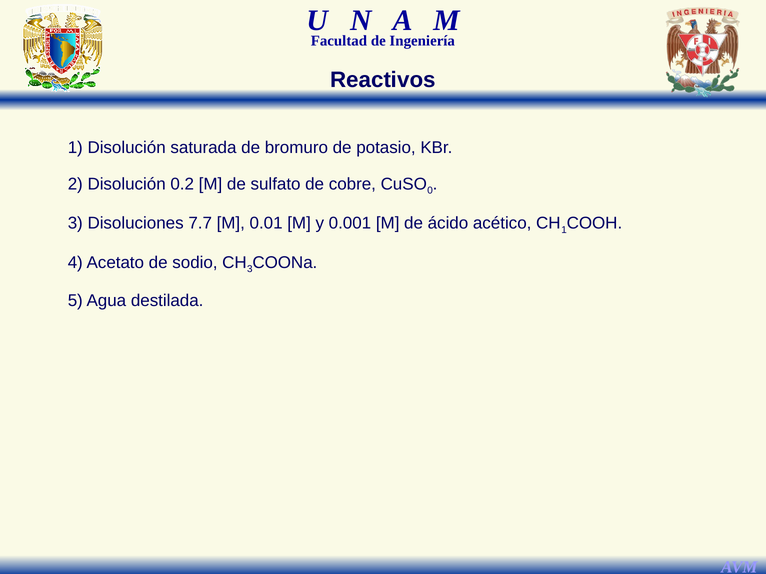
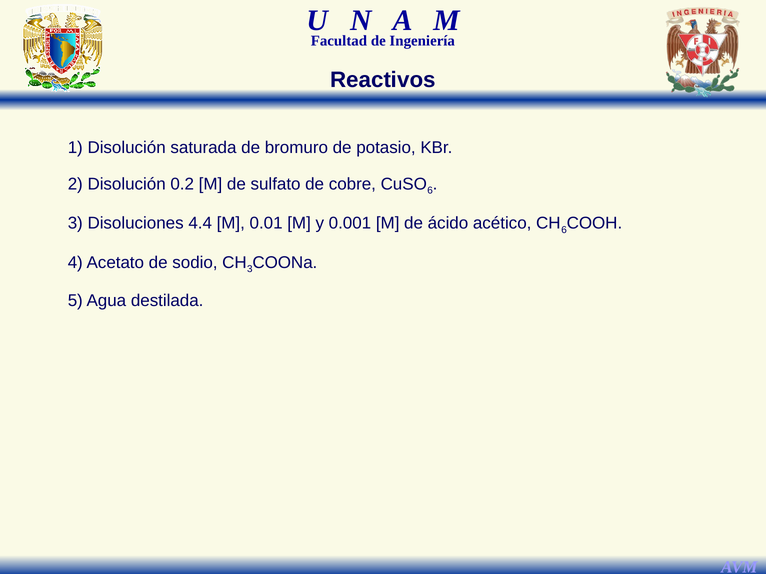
0 at (430, 191): 0 -> 6
7.7: 7.7 -> 4.4
1 at (564, 230): 1 -> 6
